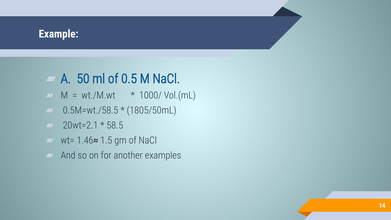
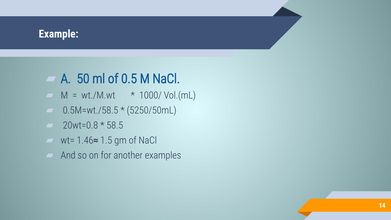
1805/50mL: 1805/50mL -> 5250/50mL
20wt=2.1: 20wt=2.1 -> 20wt=0.8
